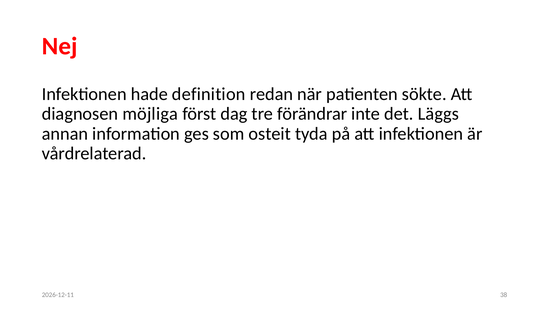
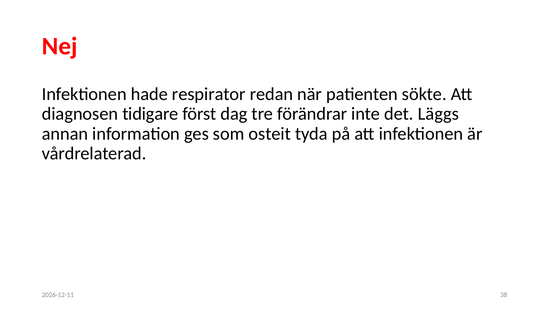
definition: definition -> respirator
möjliga: möjliga -> tidigare
